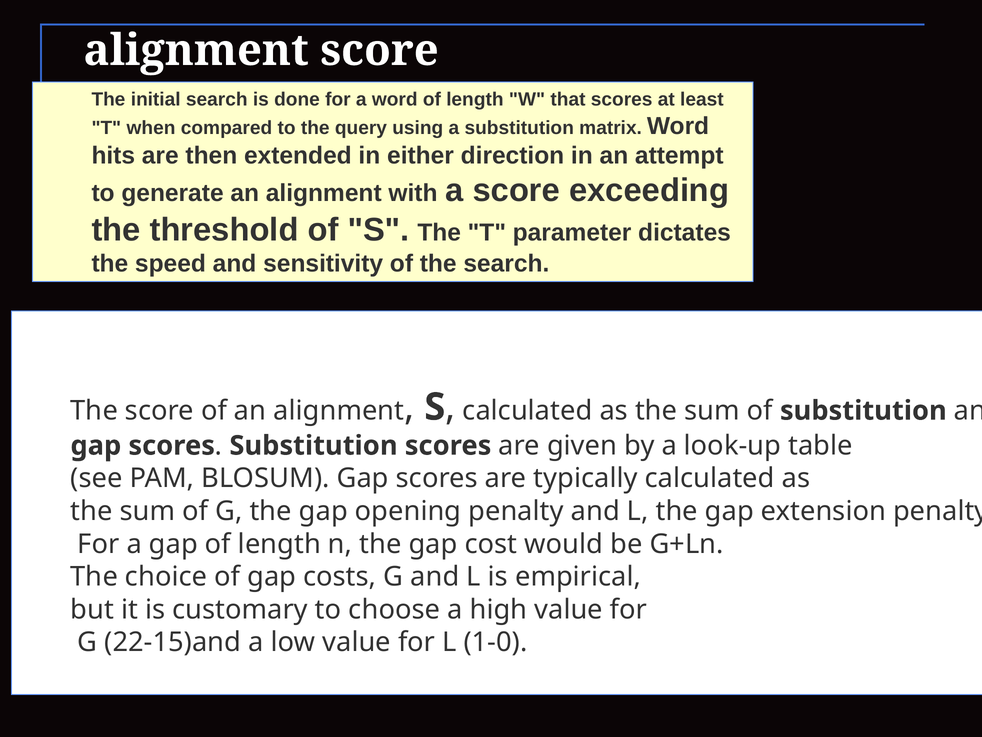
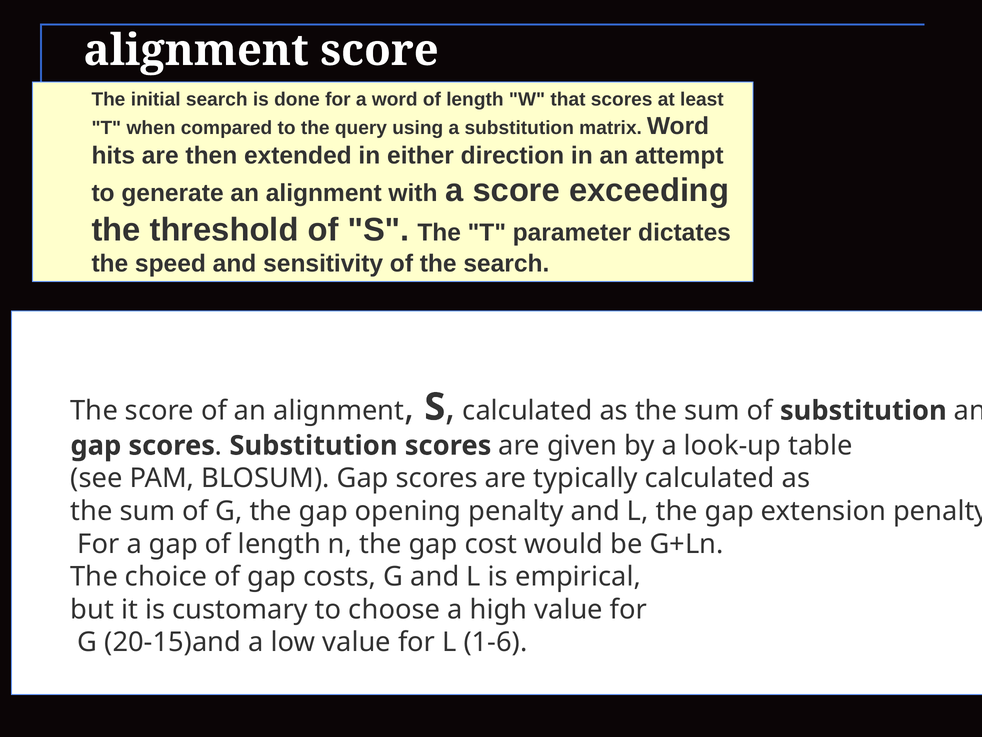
22-15)and: 22-15)and -> 20-15)and
1-0: 1-0 -> 1-6
